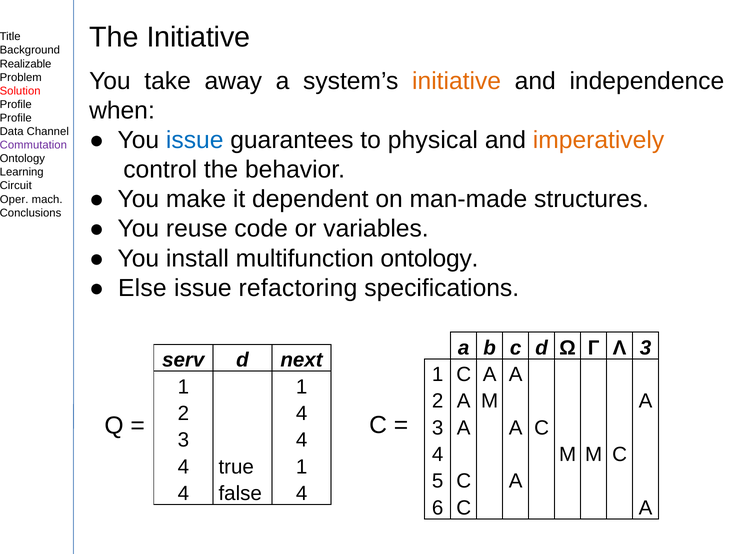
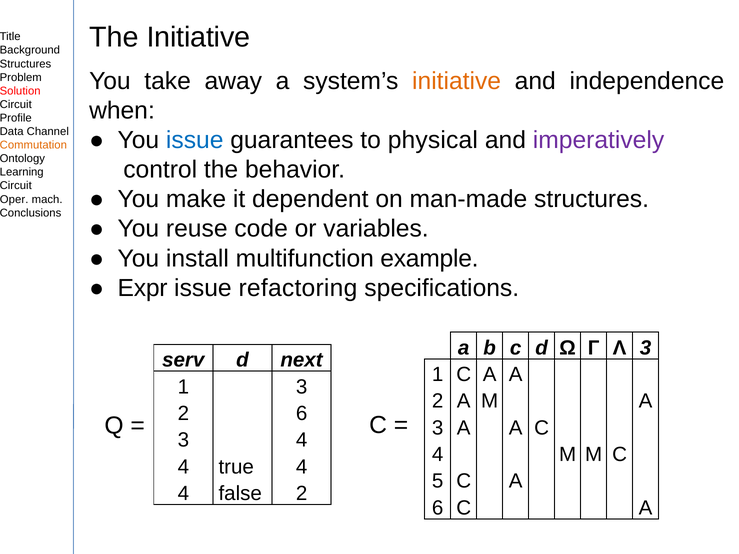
Realizable at (26, 64): Realizable -> Structures
Profile at (16, 105): Profile -> Circuit
imperatively colour: orange -> purple
Commutation colour: purple -> orange
multifunction ontology: ontology -> example
Else: Else -> Expr
1 1: 1 -> 3
2 4: 4 -> 6
true 1: 1 -> 4
false 4: 4 -> 2
